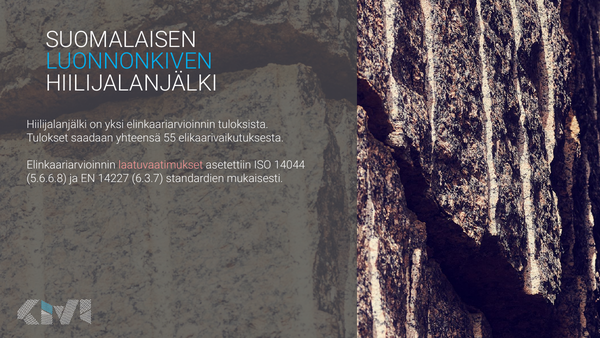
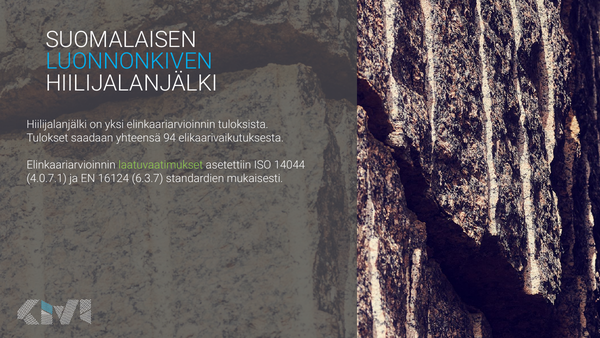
55: 55 -> 94
laatuvaatimukset colour: pink -> light green
5.6.6.8: 5.6.6.8 -> 4.0.7.1
14227: 14227 -> 16124
